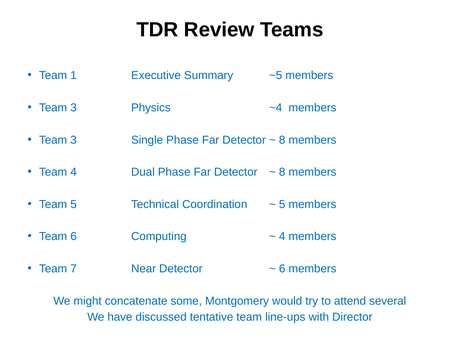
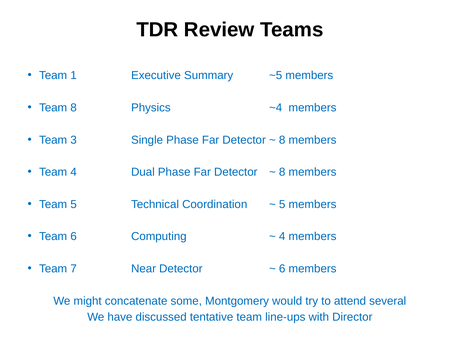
3 at (74, 108): 3 -> 8
